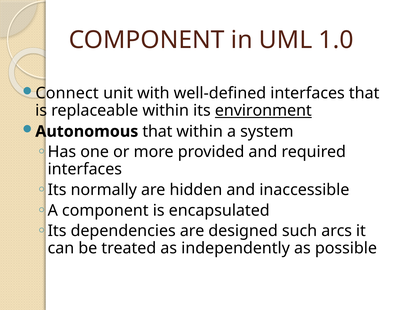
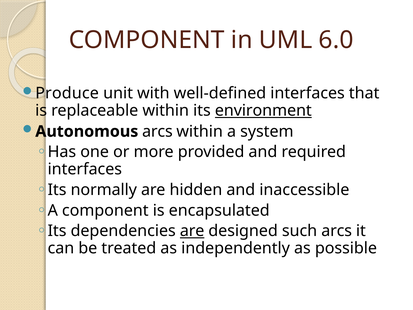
1.0: 1.0 -> 6.0
Connect: Connect -> Produce
Autonomous that: that -> arcs
are at (192, 231) underline: none -> present
